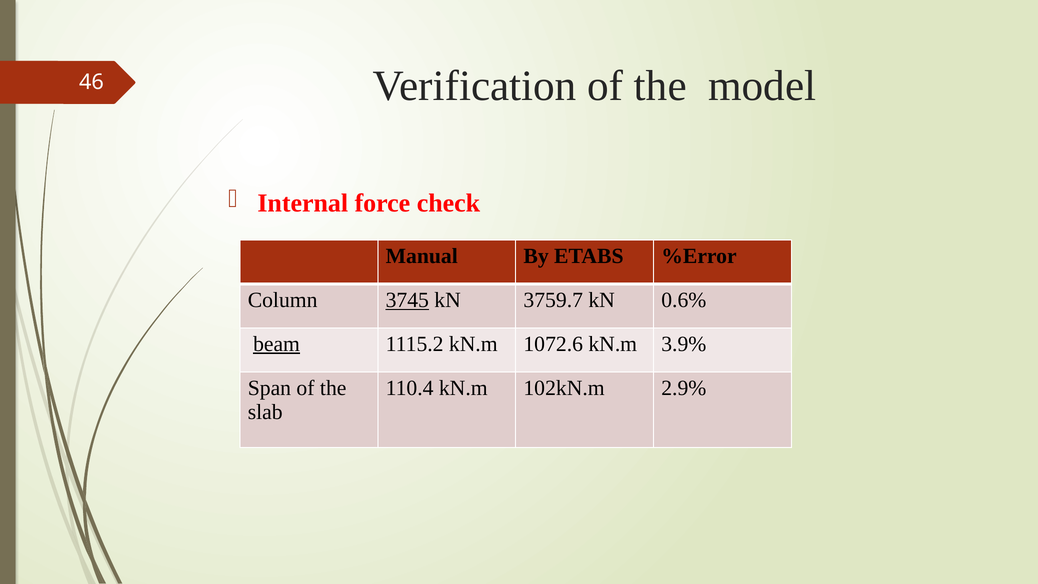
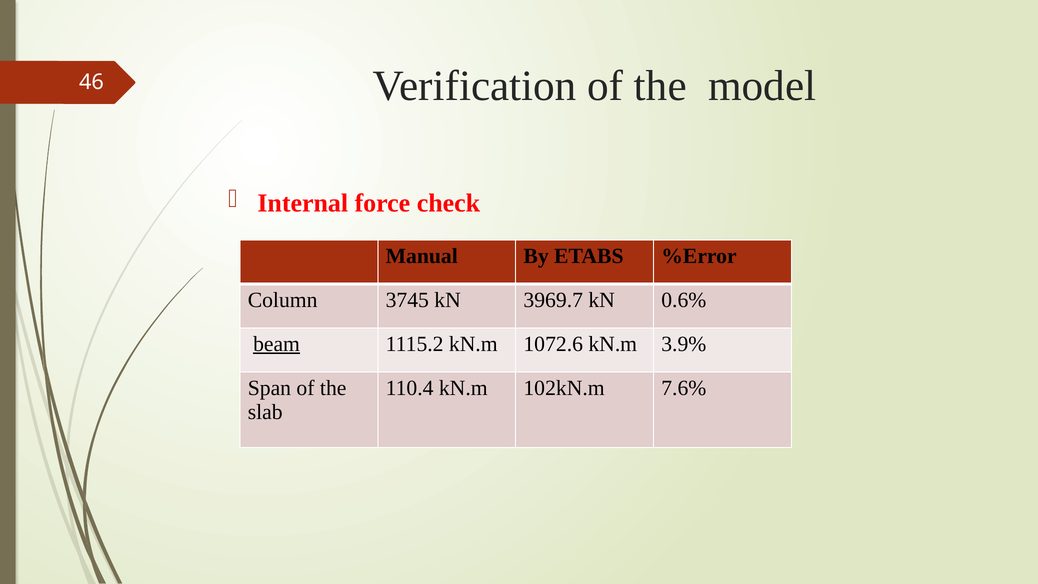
3745 underline: present -> none
3759.7: 3759.7 -> 3969.7
2.9%: 2.9% -> 7.6%
